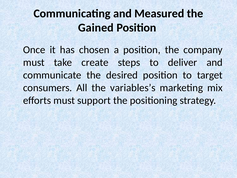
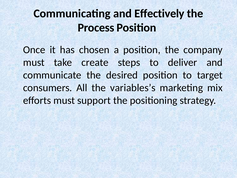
Measured: Measured -> Effectively
Gained: Gained -> Process
